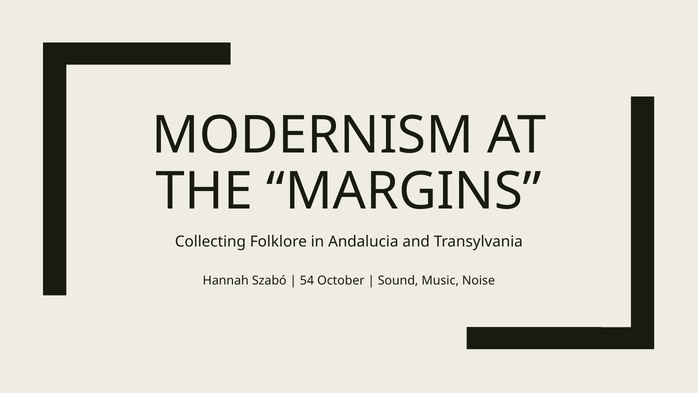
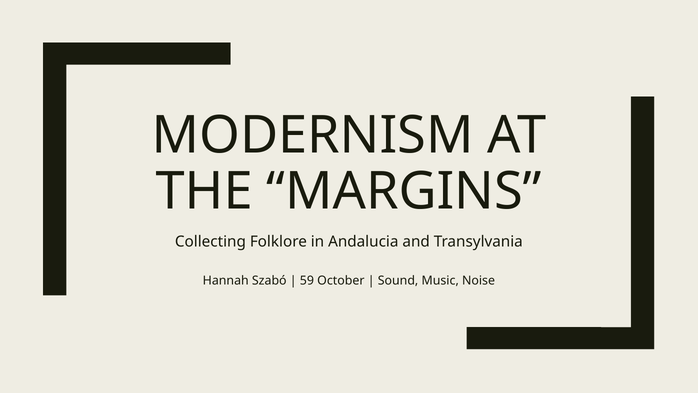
54: 54 -> 59
